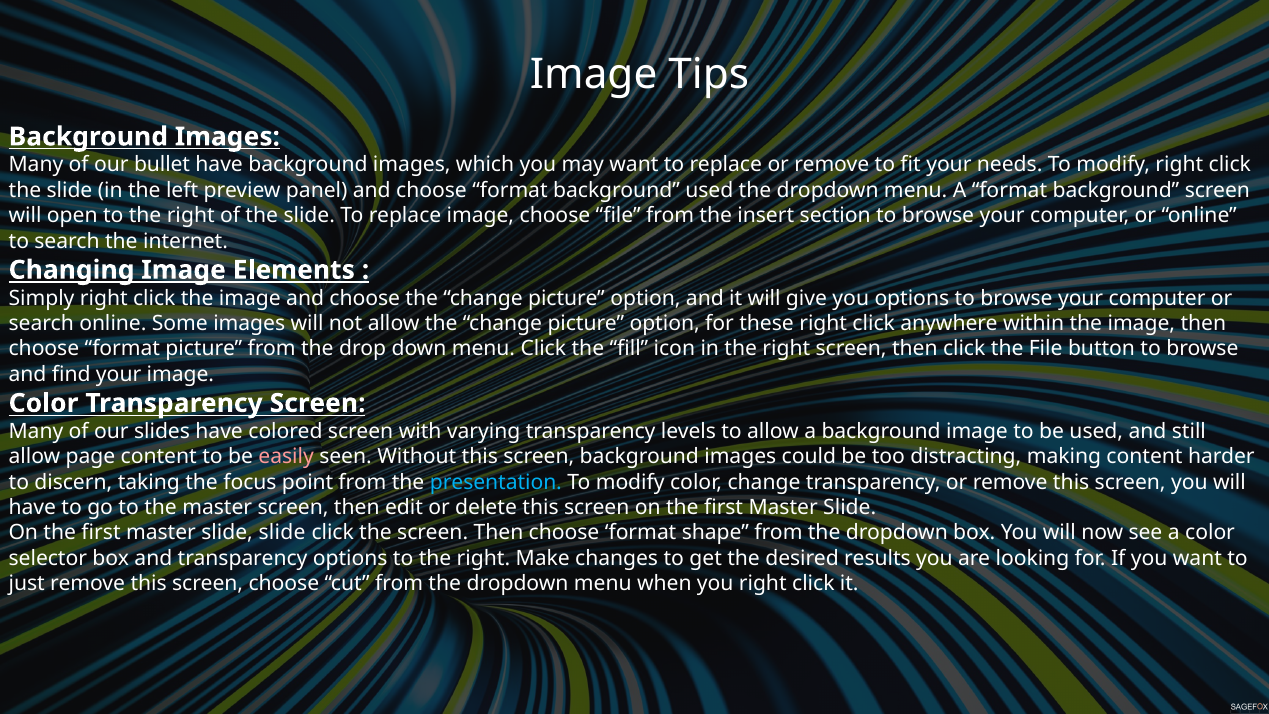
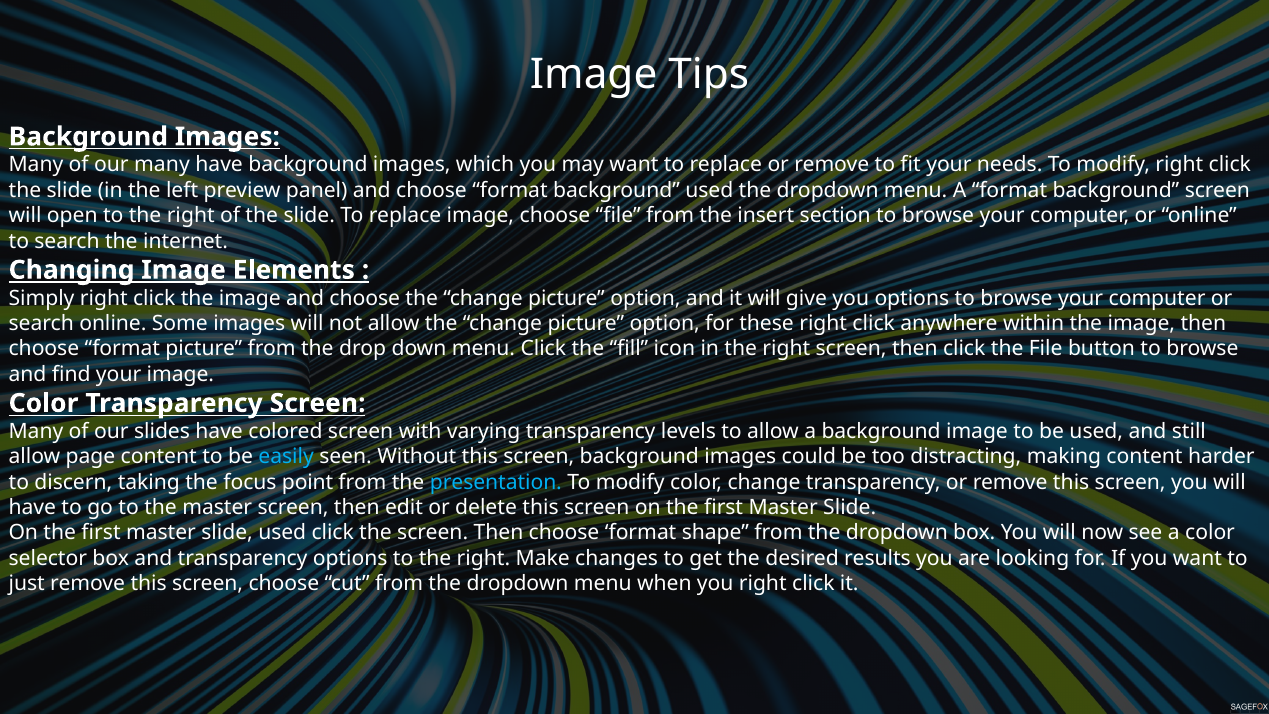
our bullet: bullet -> many
easily colour: pink -> light blue
slide slide: slide -> used
